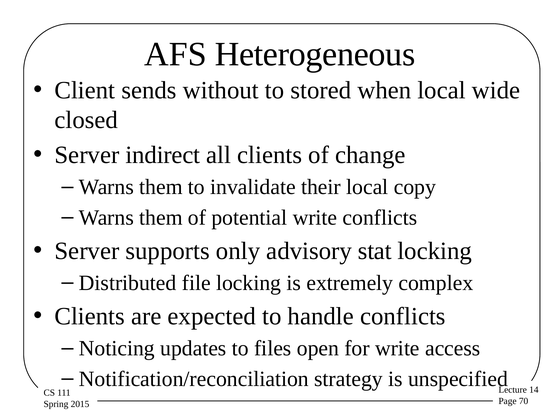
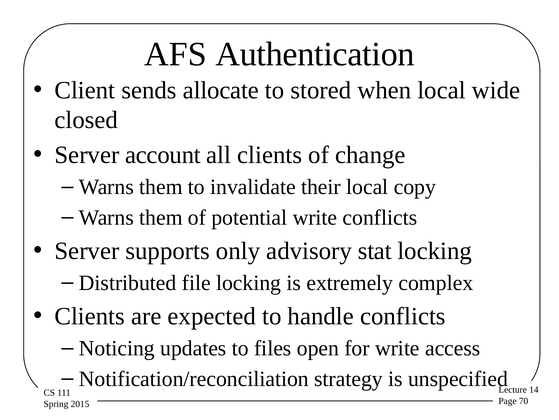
Heterogeneous: Heterogeneous -> Authentication
without: without -> allocate
indirect: indirect -> account
